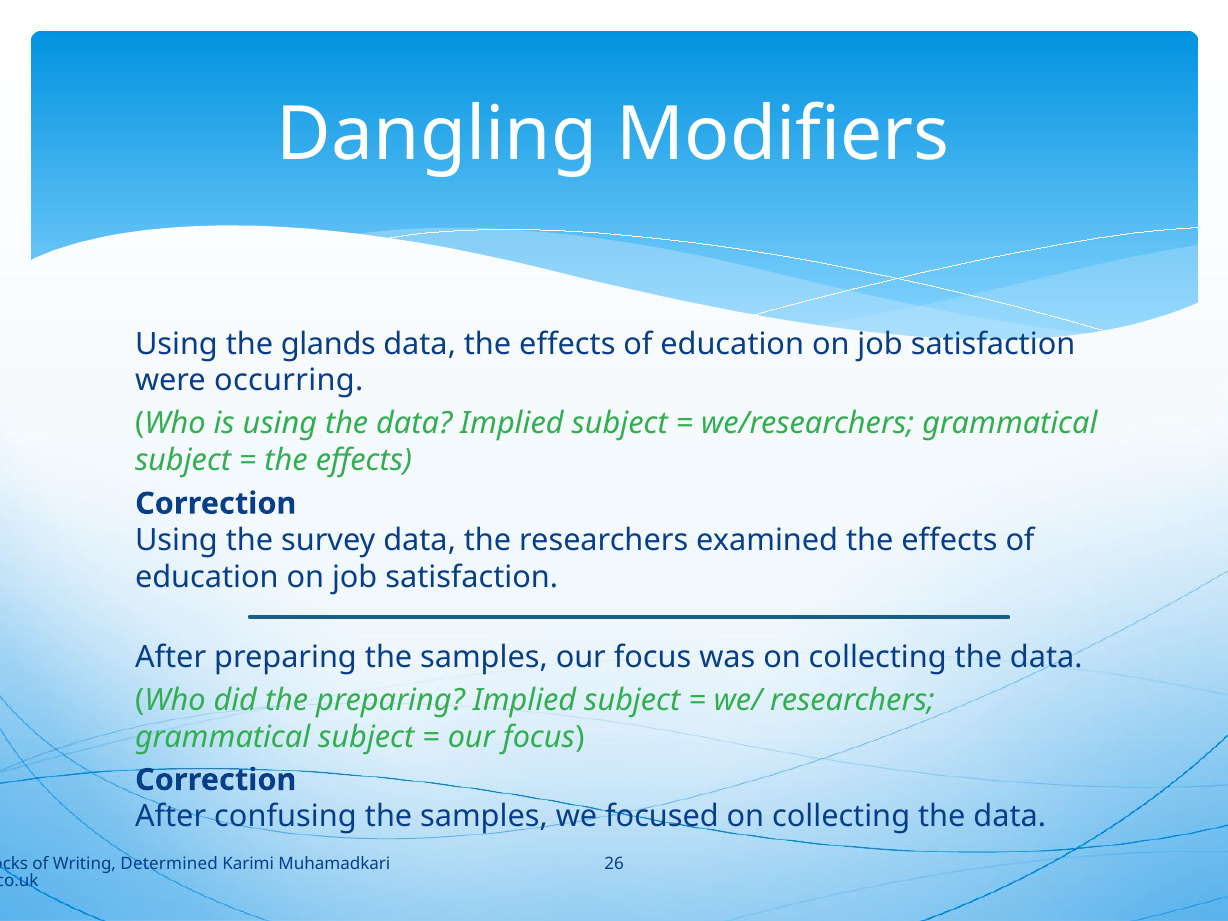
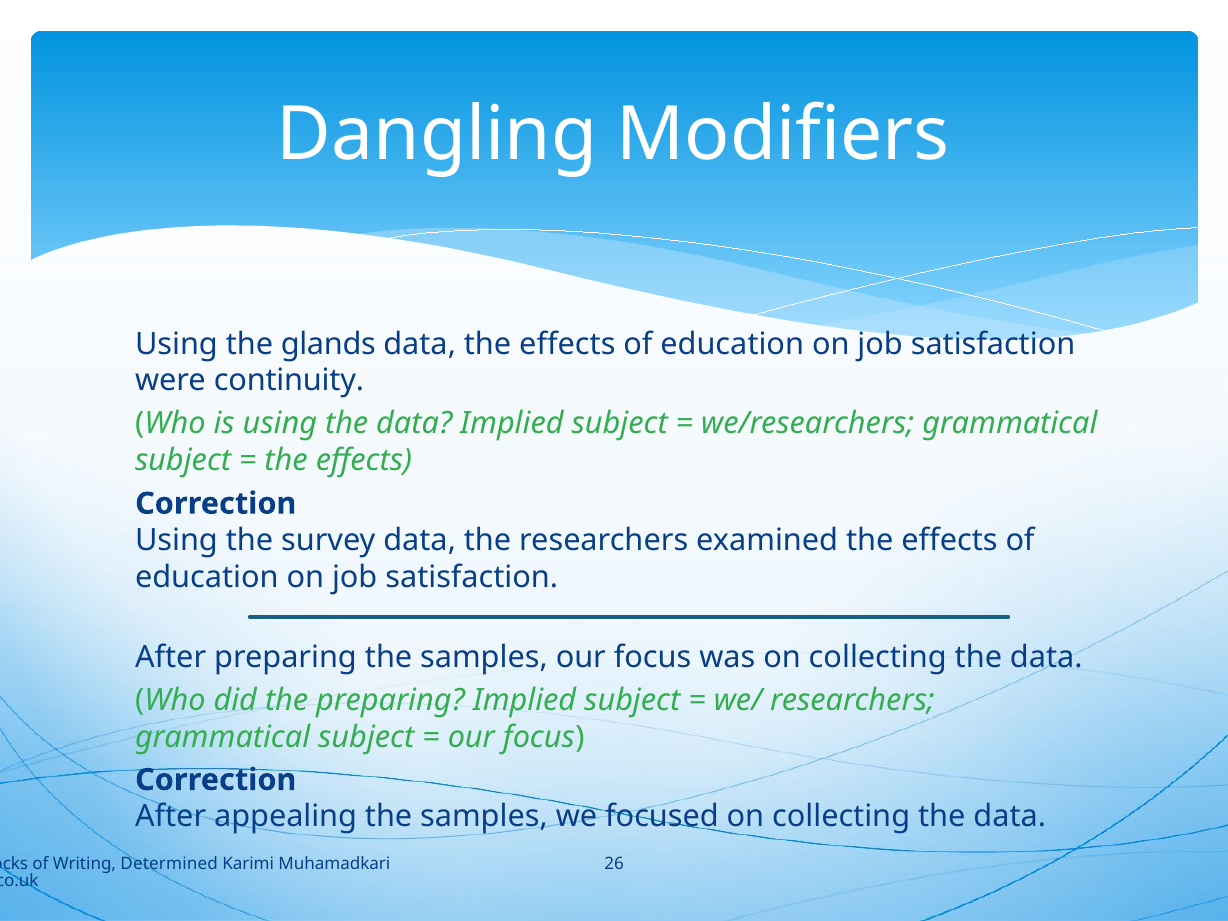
occurring: occurring -> continuity
confusing: confusing -> appealing
